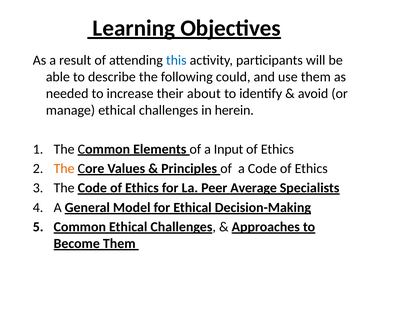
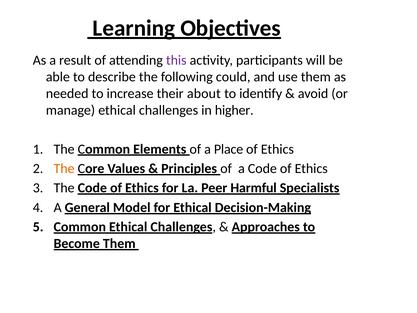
this colour: blue -> purple
herein: herein -> higher
Input: Input -> Place
Average: Average -> Harmful
